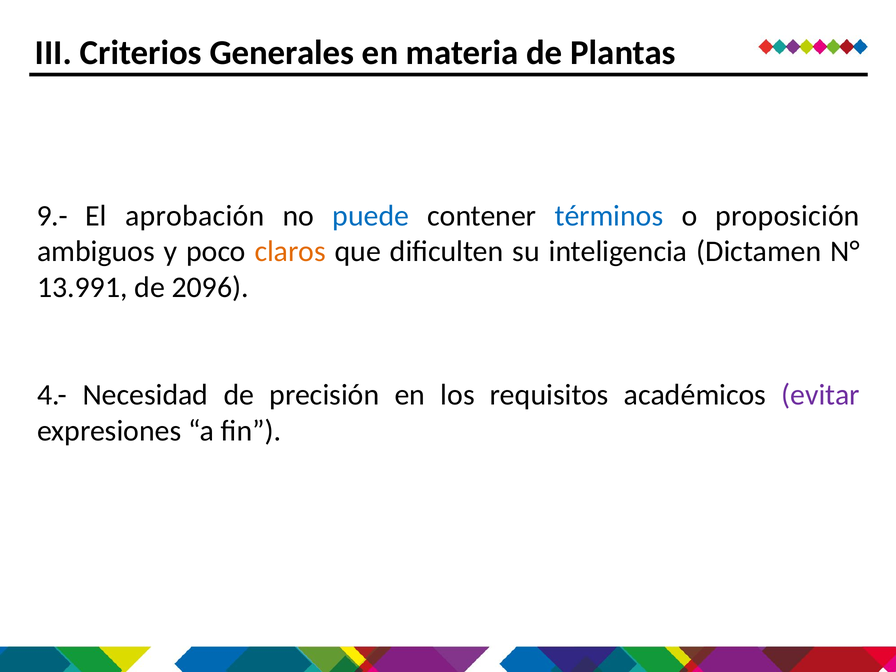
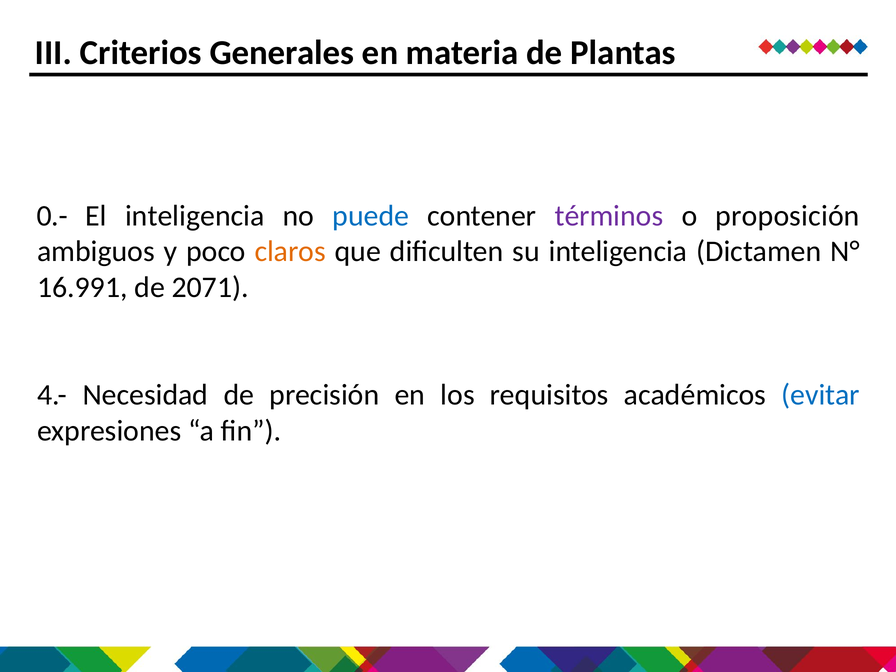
9.-: 9.- -> 0.-
El aprobación: aprobación -> inteligencia
términos colour: blue -> purple
13.991: 13.991 -> 16.991
2096: 2096 -> 2071
evitar colour: purple -> blue
